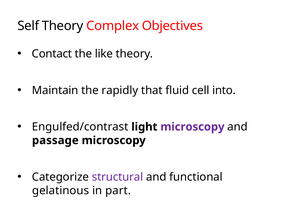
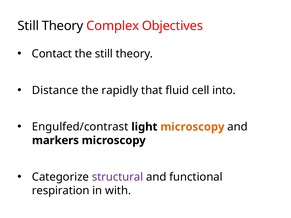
Self at (28, 26): Self -> Still
the like: like -> still
Maintain: Maintain -> Distance
microscopy at (192, 127) colour: purple -> orange
passage: passage -> markers
gelatinous: gelatinous -> respiration
part: part -> with
